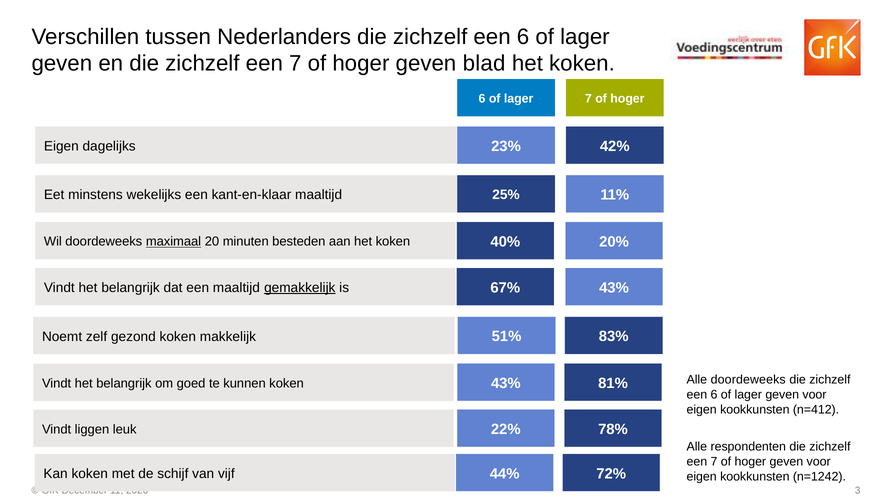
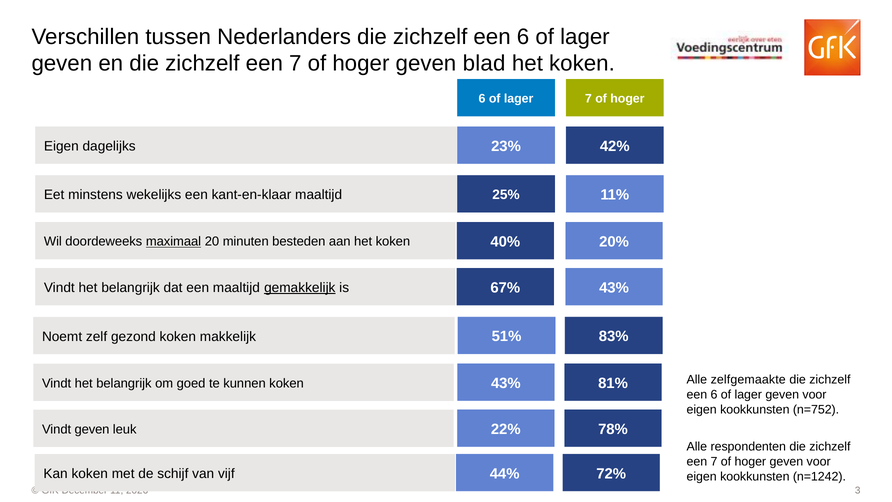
Alle doordeweeks: doordeweeks -> zelfgemaakte
n=412: n=412 -> n=752
Vindt liggen: liggen -> geven
